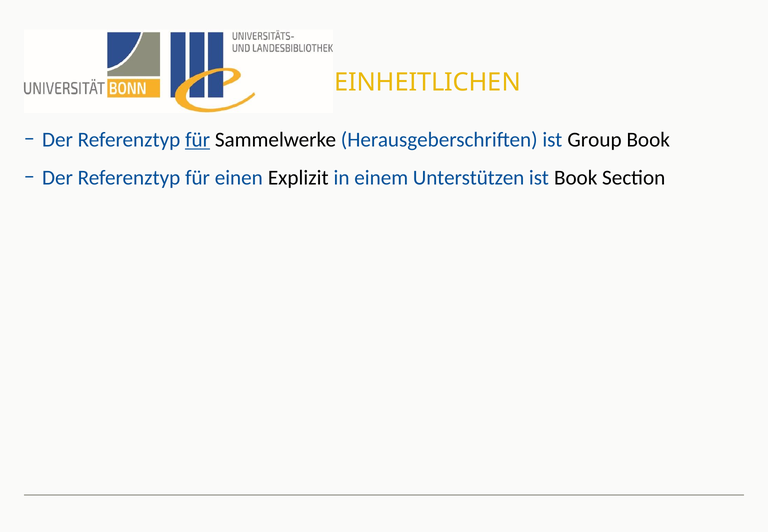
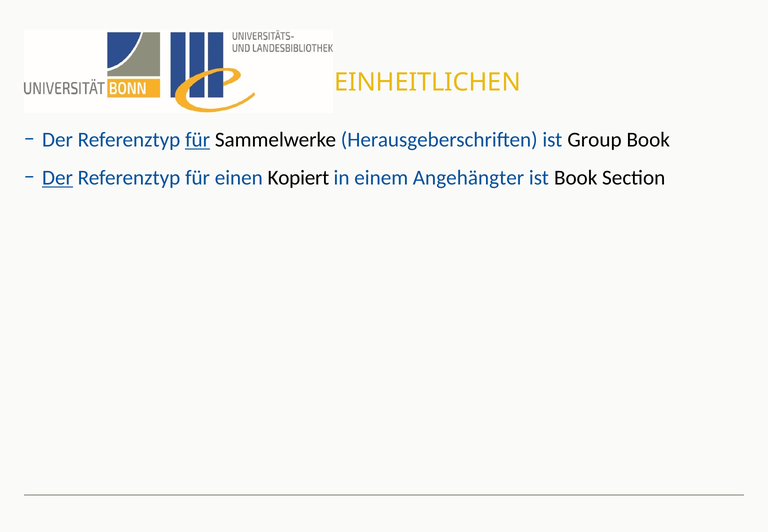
Der at (58, 178) underline: none -> present
Explizit: Explizit -> Kopiert
Unterstützen: Unterstützen -> Angehängter
